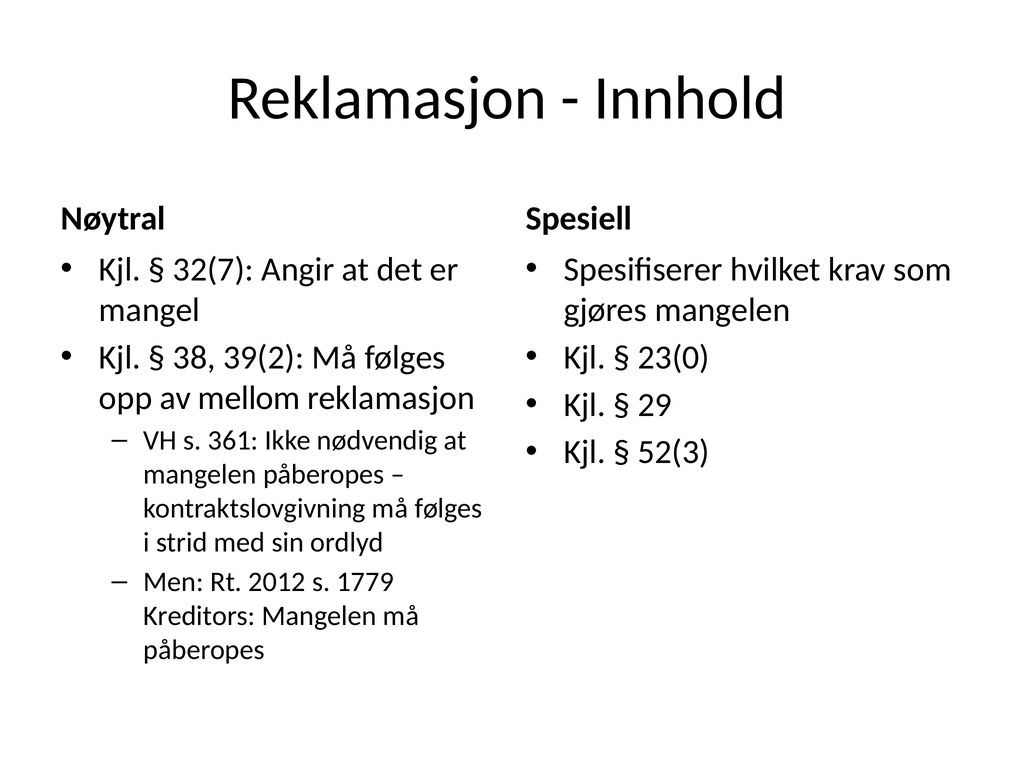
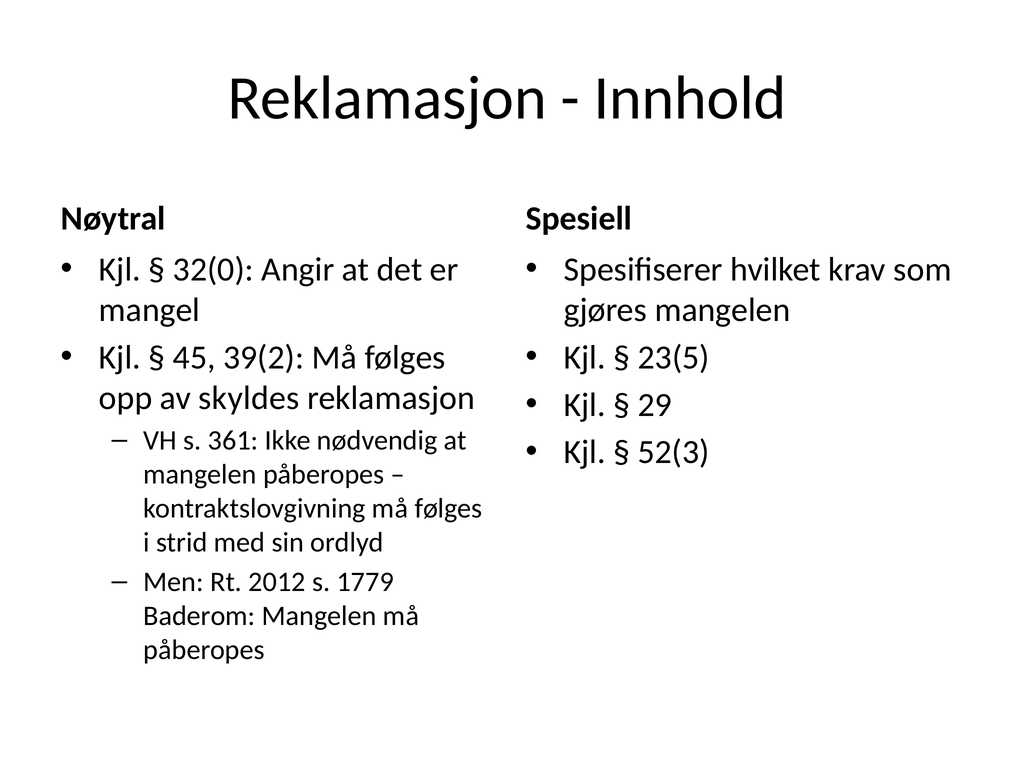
32(7: 32(7 -> 32(0
38: 38 -> 45
23(0: 23(0 -> 23(5
mellom: mellom -> skyldes
Kreditors: Kreditors -> Baderom
